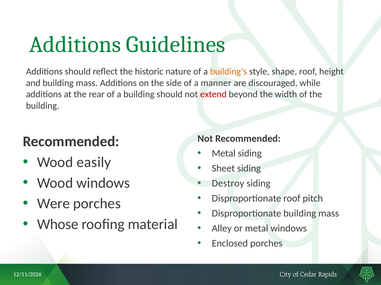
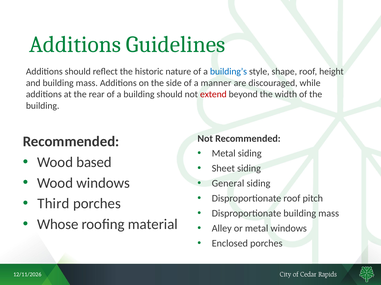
building’s colour: orange -> blue
easily: easily -> based
Destroy: Destroy -> General
Were: Were -> Third
